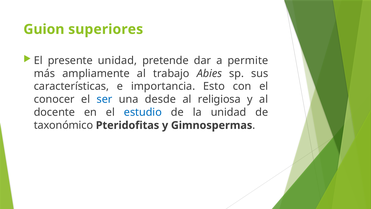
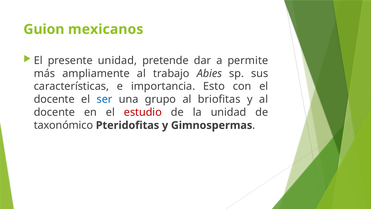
superiores: superiores -> mexicanos
conocer at (54, 99): conocer -> docente
desde: desde -> grupo
religiosa: religiosa -> briofitas
estudio colour: blue -> red
